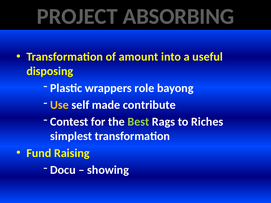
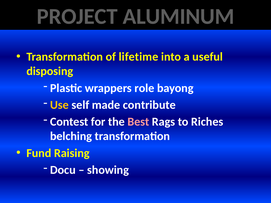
ABSORBING: ABSORBING -> ALUMINUM
amount: amount -> lifetime
Best colour: light green -> pink
simplest: simplest -> belching
